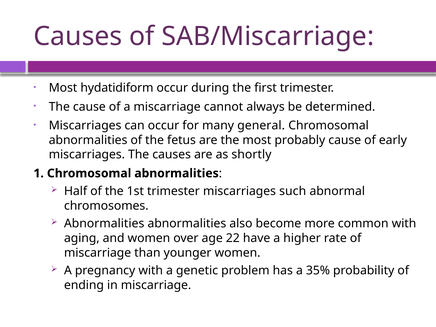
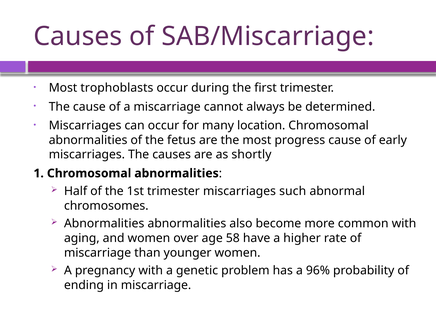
hydatidiform: hydatidiform -> trophoblasts
general: general -> location
probably: probably -> progress
22: 22 -> 58
35%: 35% -> 96%
